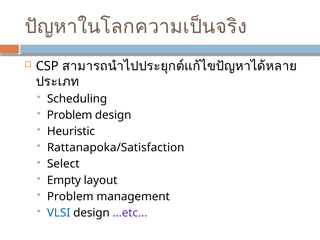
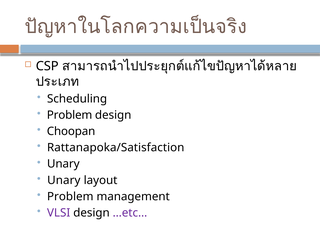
Heuristic: Heuristic -> Choopan
Select at (63, 164): Select -> Unary
Empty at (64, 180): Empty -> Unary
VLSI colour: blue -> purple
